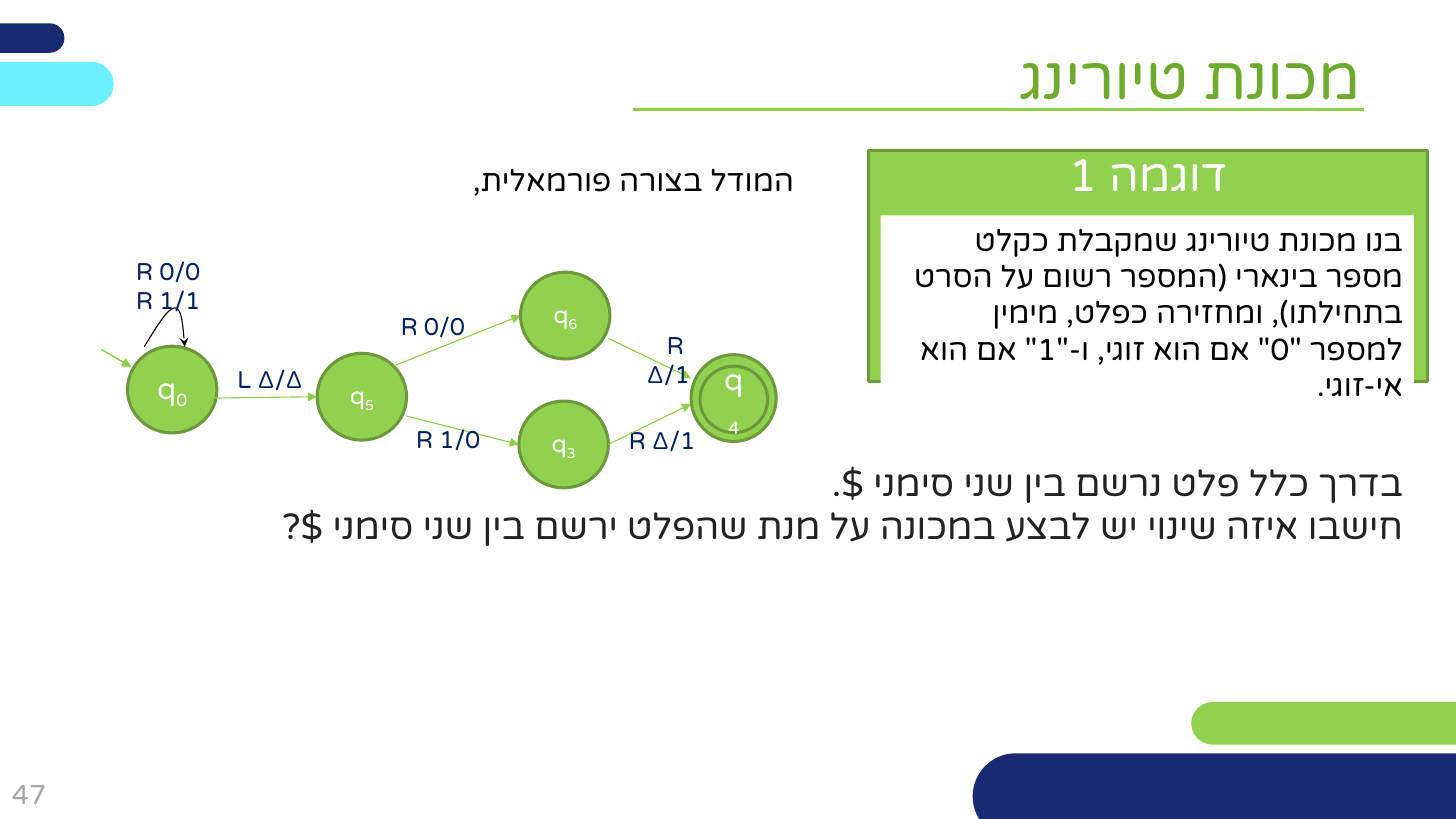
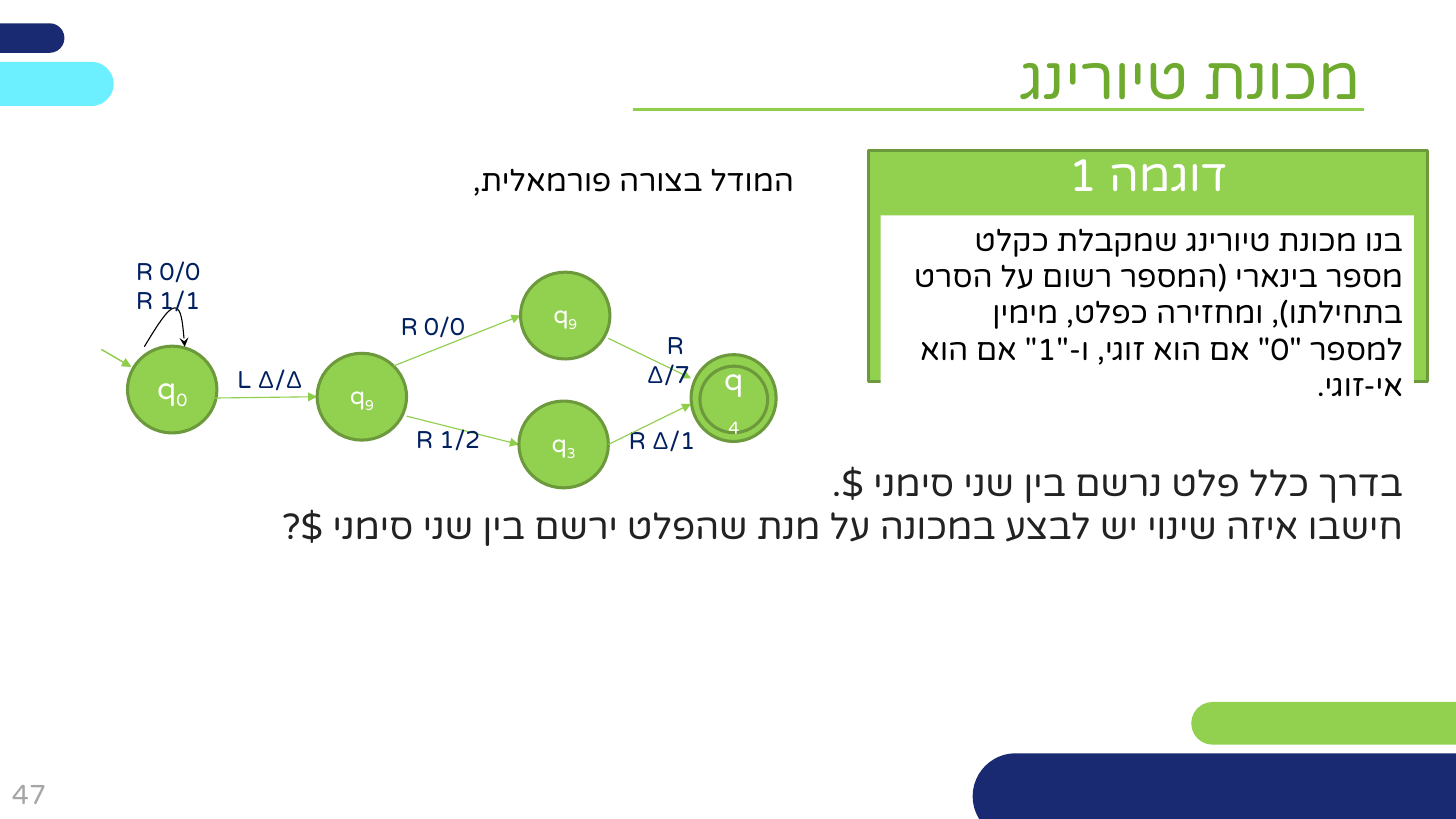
6 at (573, 325): 6 -> 9
∆/1 at (668, 376): ∆/1 -> ∆/7
5 at (369, 406): 5 -> 9
1/0: 1/0 -> 1/2
